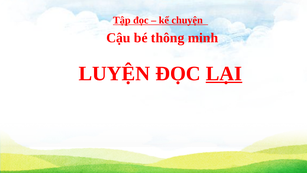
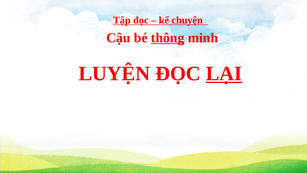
thông underline: none -> present
